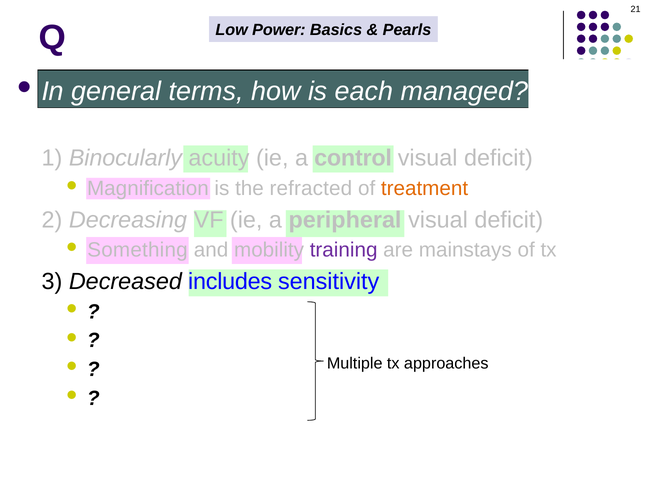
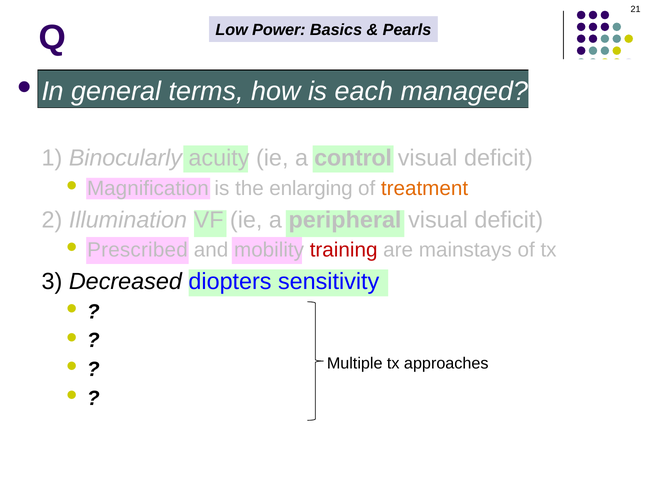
refracted: refracted -> enlarging
Decreasing: Decreasing -> Illumination
Something: Something -> Prescribed
training colour: purple -> red
includes: includes -> diopters
